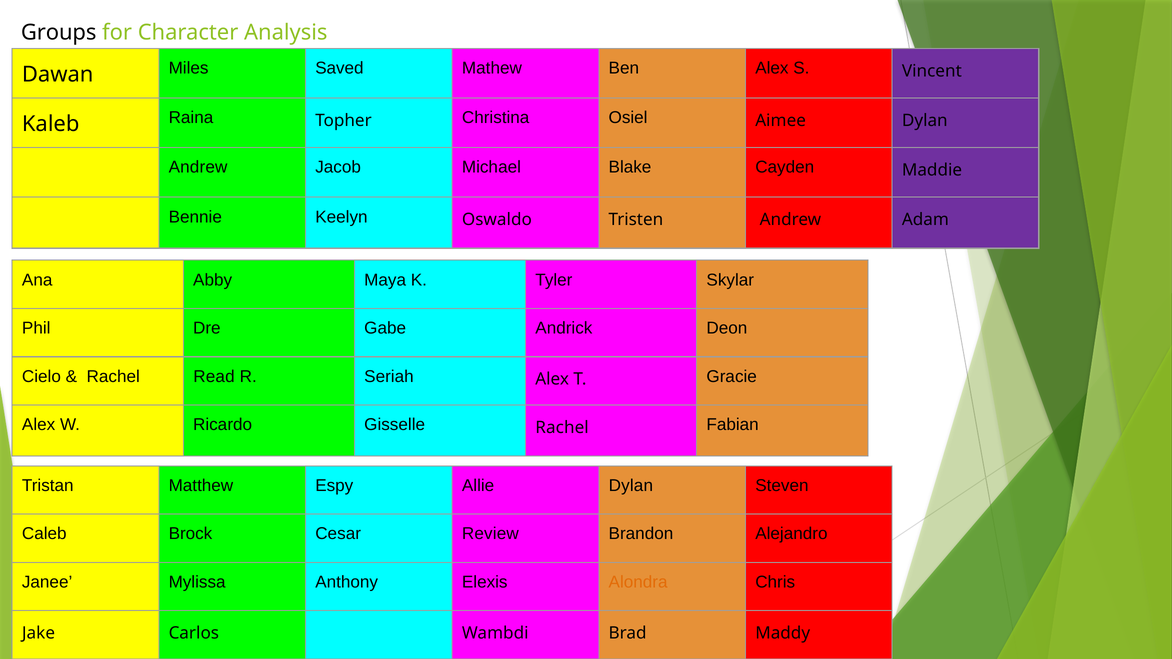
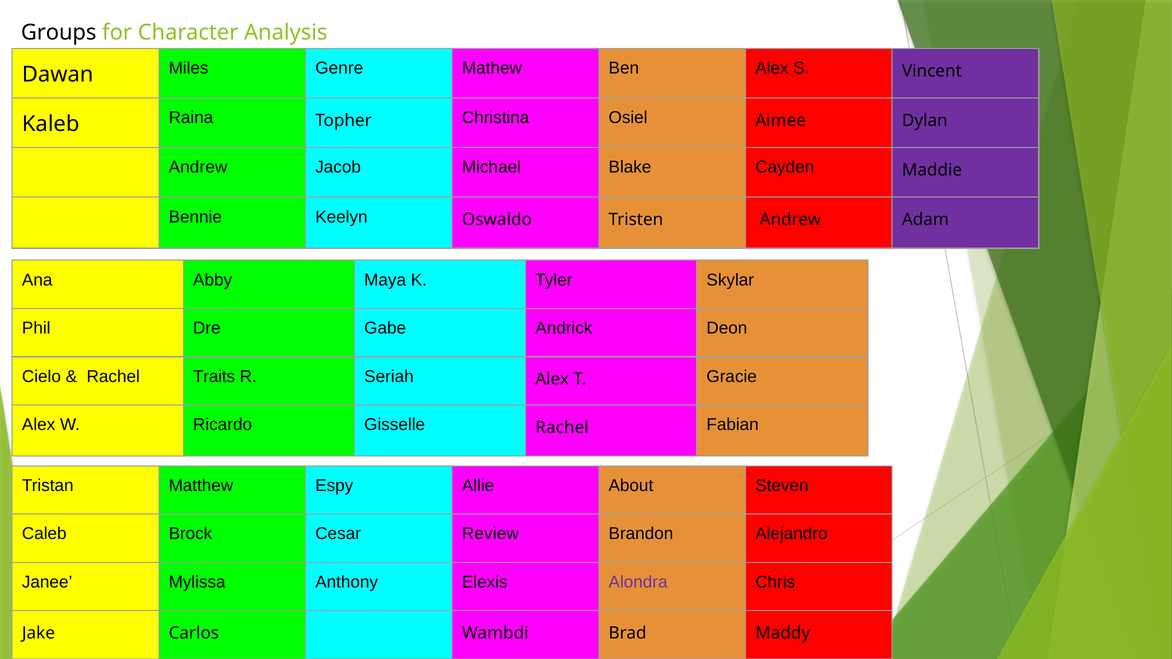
Saved: Saved -> Genre
Read: Read -> Traits
Allie Dylan: Dylan -> About
Alondra colour: orange -> purple
